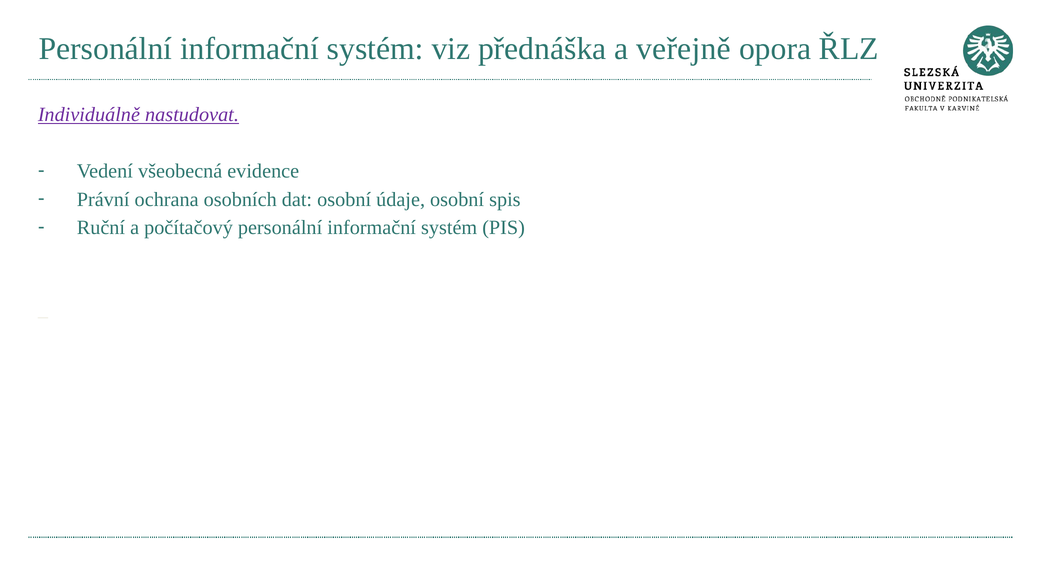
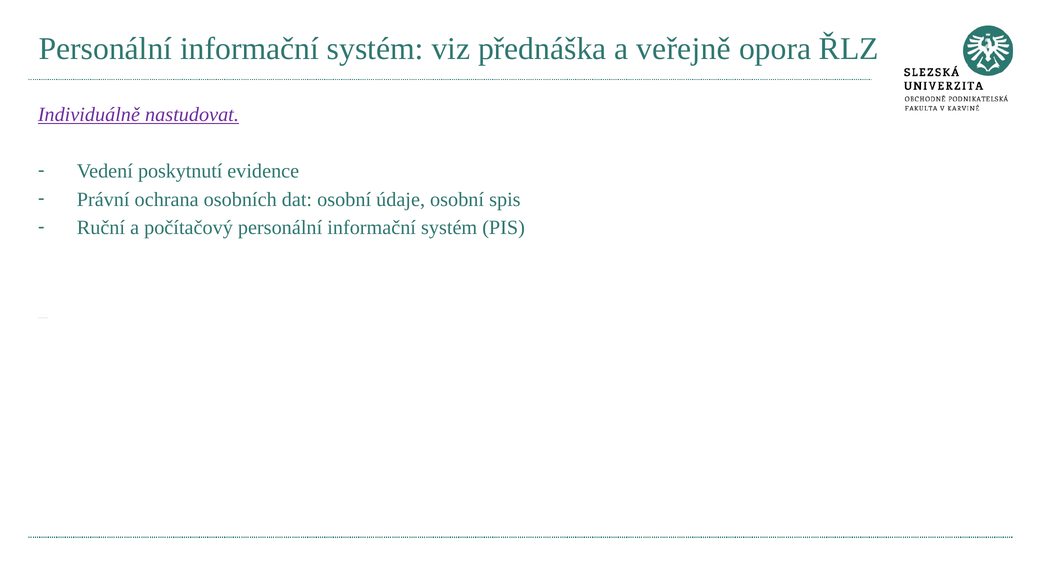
všeobecná: všeobecná -> poskytnutí
